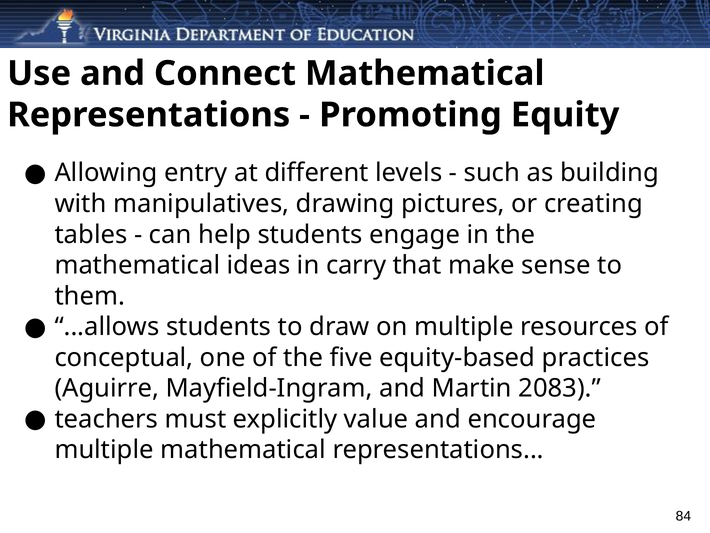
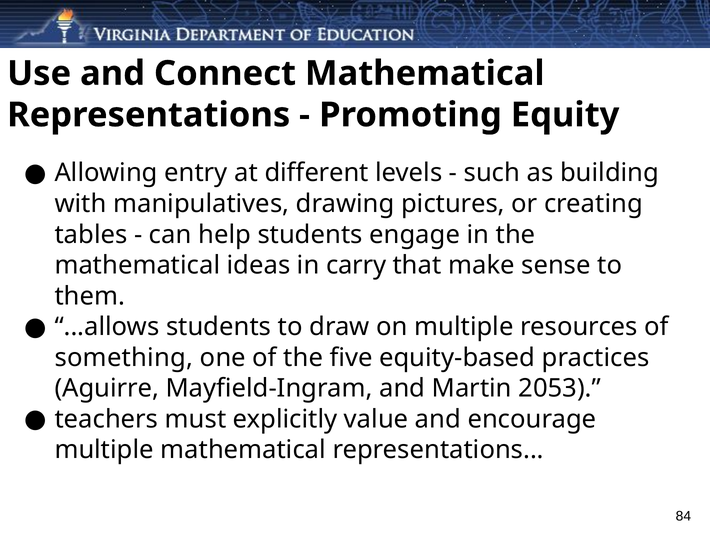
conceptual: conceptual -> something
2083: 2083 -> 2053
